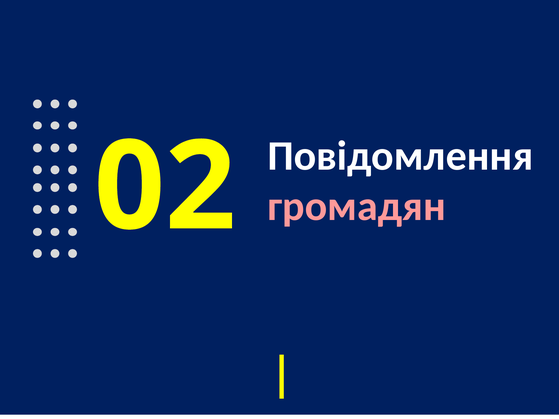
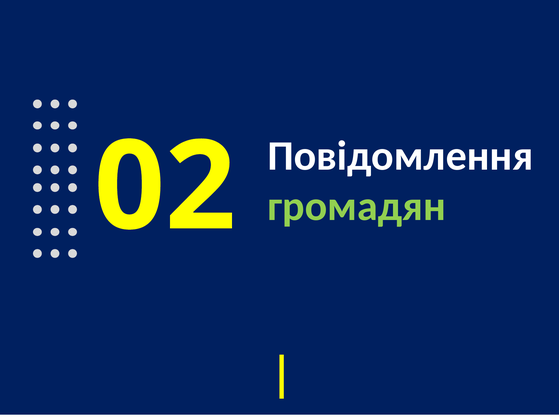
громадян colour: pink -> light green
